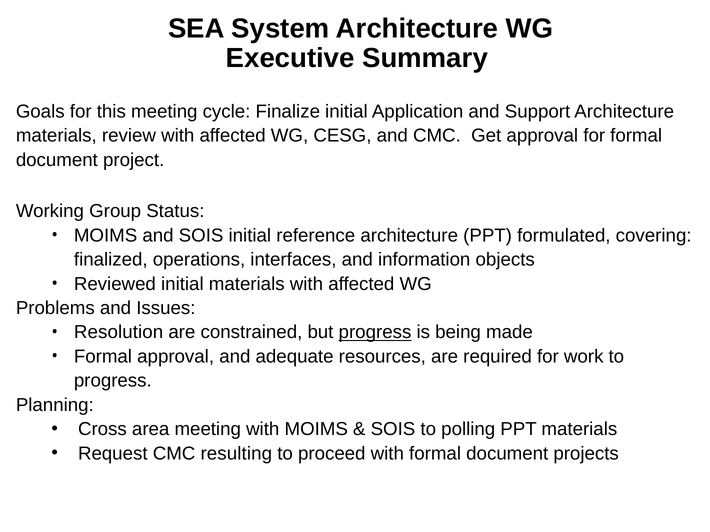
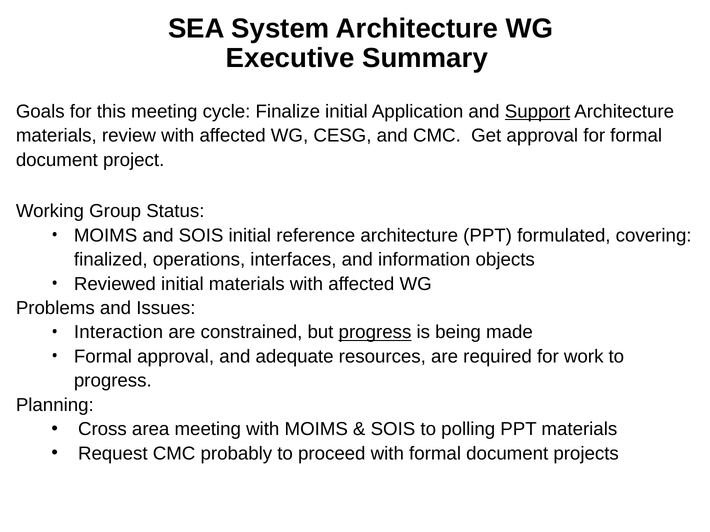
Support underline: none -> present
Resolution: Resolution -> Interaction
resulting: resulting -> probably
